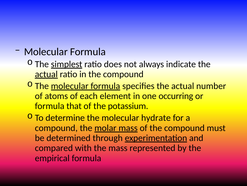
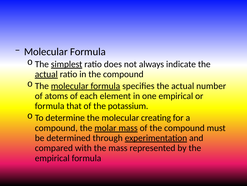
one occurring: occurring -> empirical
hydrate: hydrate -> creating
